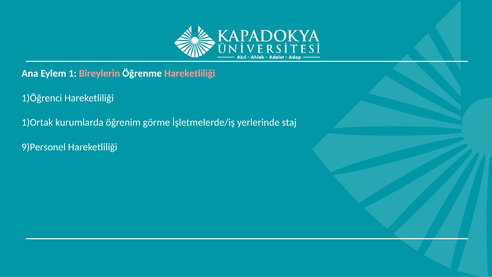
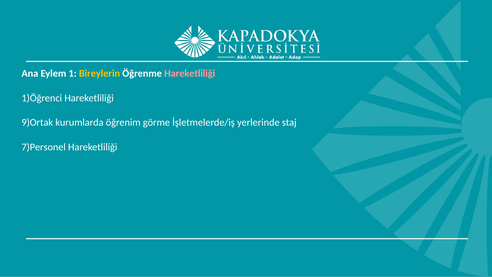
Bireylerin colour: pink -> yellow
1)Ortak: 1)Ortak -> 9)Ortak
9)Personel: 9)Personel -> 7)Personel
